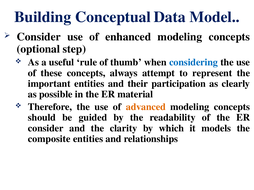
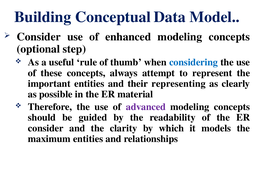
participation: participation -> representing
advanced colour: orange -> purple
composite: composite -> maximum
